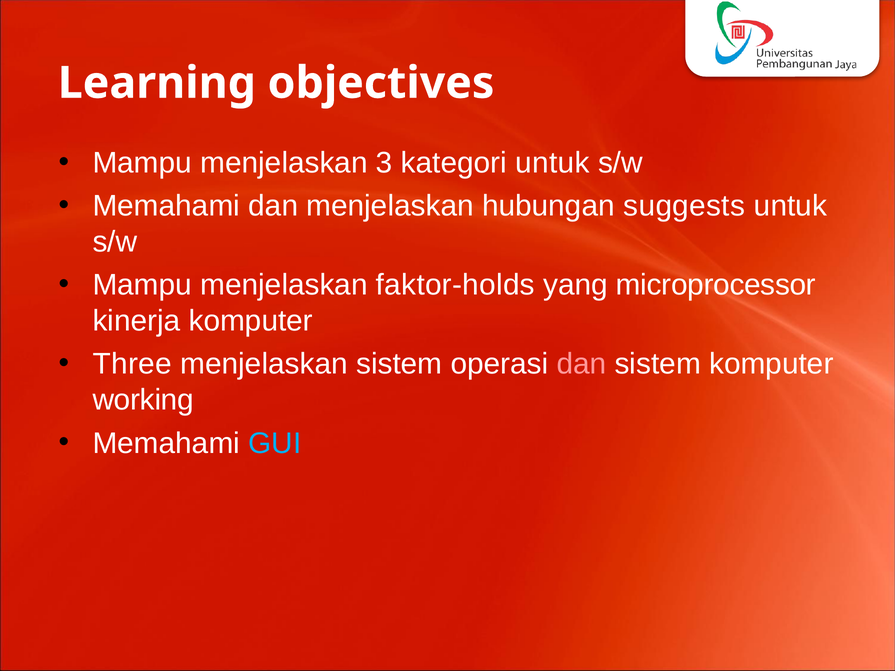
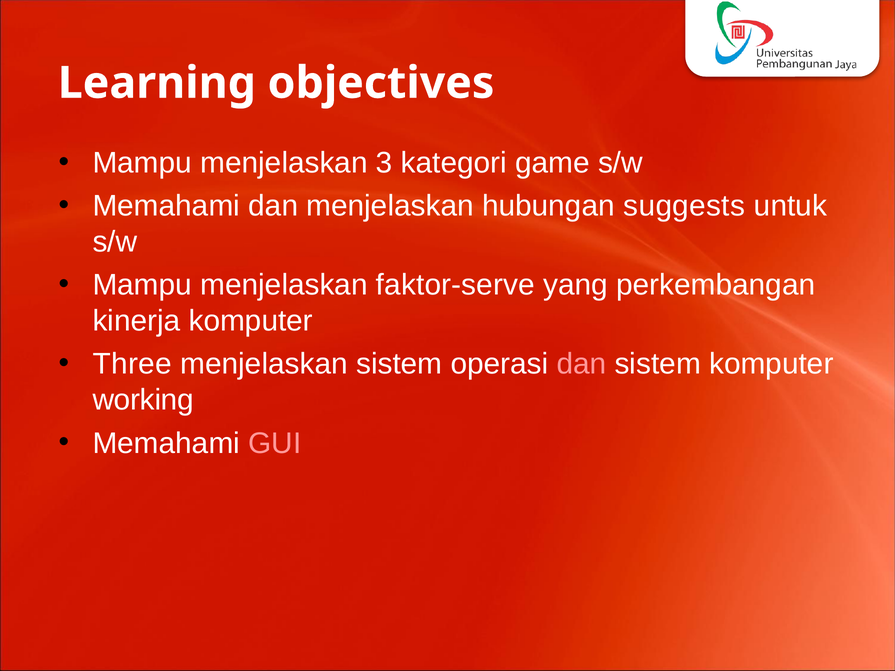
kategori untuk: untuk -> game
faktor-holds: faktor-holds -> faktor-serve
microprocessor: microprocessor -> perkembangan
GUI colour: light blue -> pink
